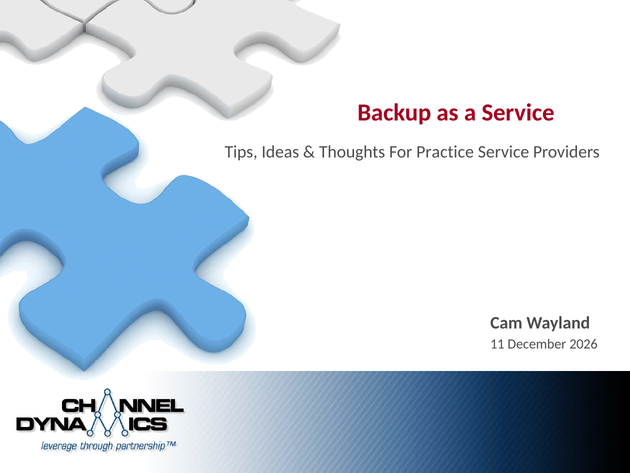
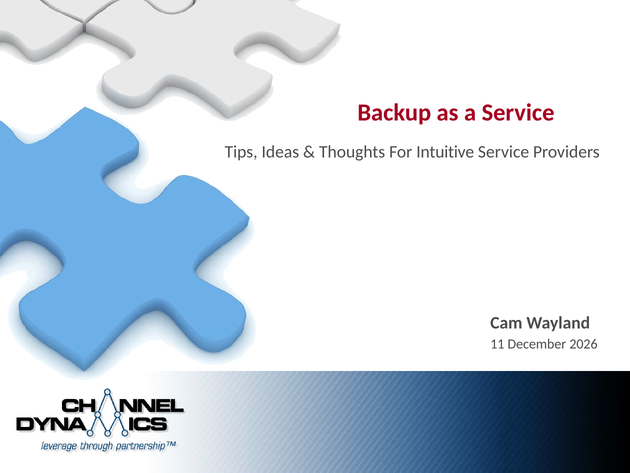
Practice: Practice -> Intuitive
